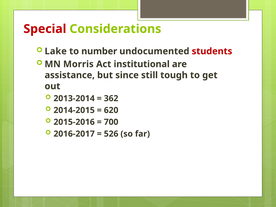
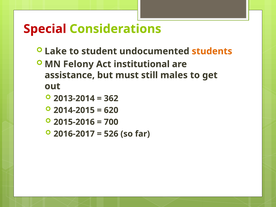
number: number -> student
students colour: red -> orange
Morris: Morris -> Felony
since: since -> must
tough: tough -> males
